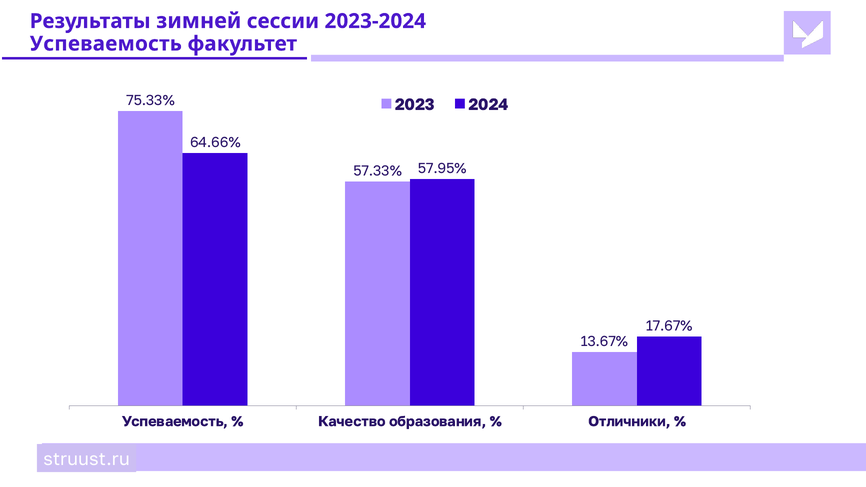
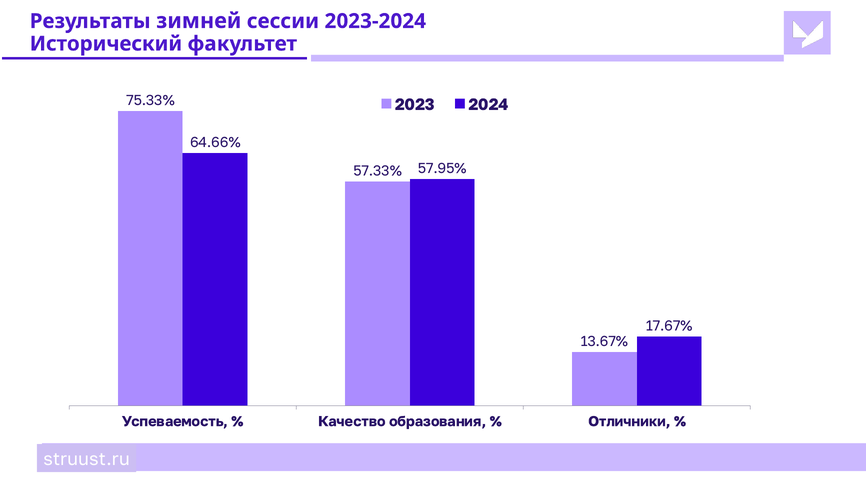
Успеваемость at (106, 44): Успеваемость -> Исторический
